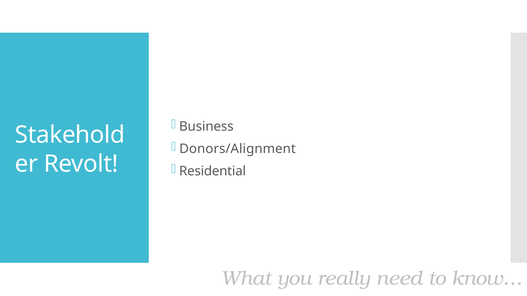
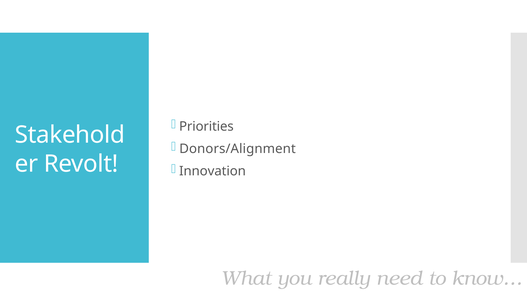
Business: Business -> Priorities
Residential: Residential -> Innovation
